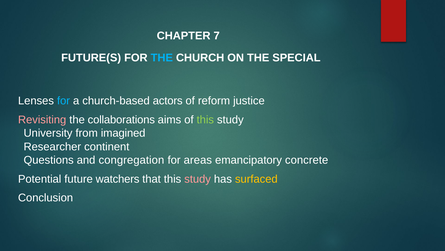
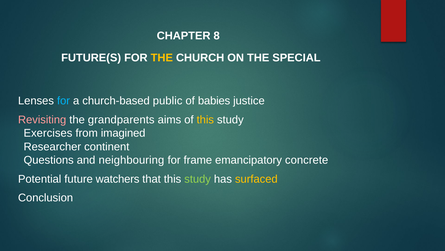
7: 7 -> 8
THE at (162, 58) colour: light blue -> yellow
actors: actors -> public
reform: reform -> babies
collaborations: collaborations -> grandparents
this at (205, 120) colour: light green -> yellow
University: University -> Exercises
congregation: congregation -> neighbouring
areas: areas -> frame
study at (198, 179) colour: pink -> light green
